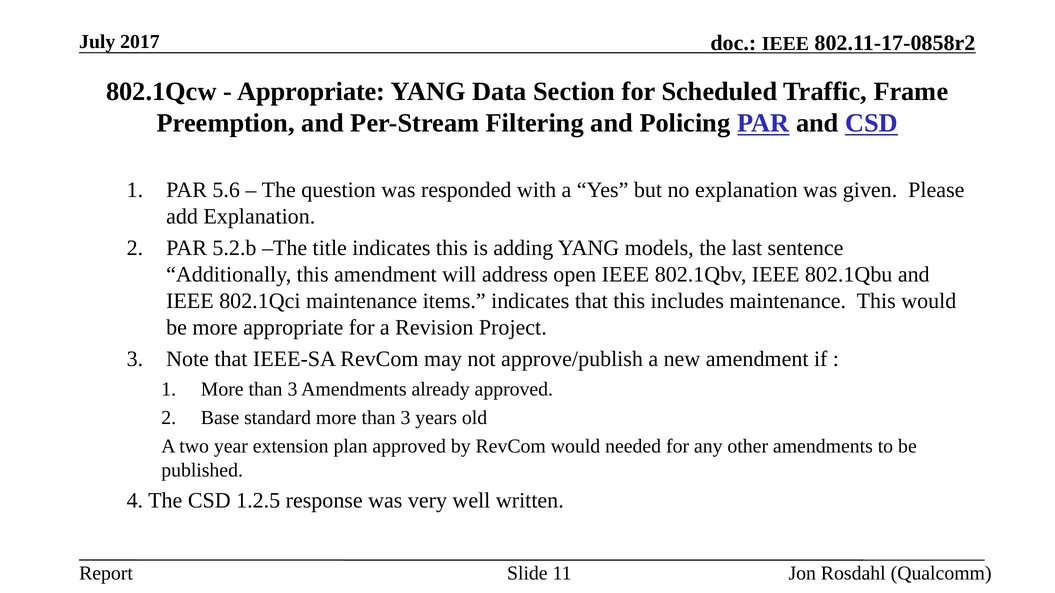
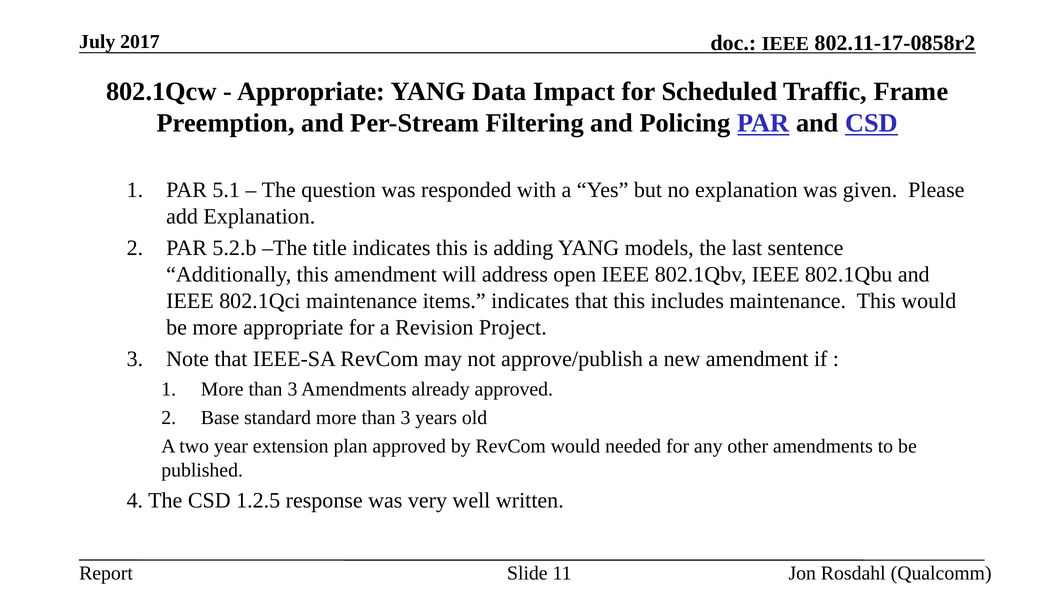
Section: Section -> Impact
5.6: 5.6 -> 5.1
